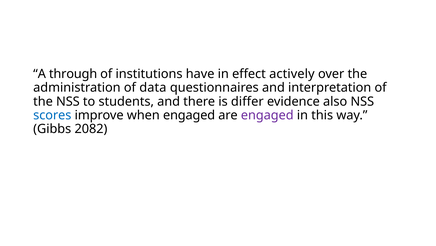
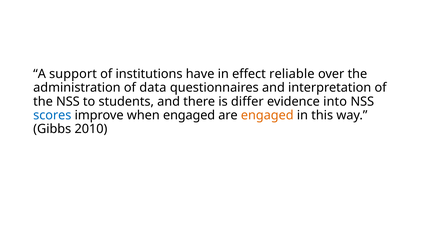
through: through -> support
actively: actively -> reliable
also: also -> into
engaged at (267, 115) colour: purple -> orange
2082: 2082 -> 2010
